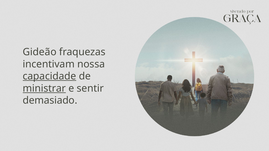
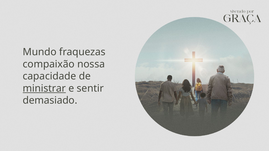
Gideão: Gideão -> Mundo
incentivam: incentivam -> compaixão
capacidade underline: present -> none
